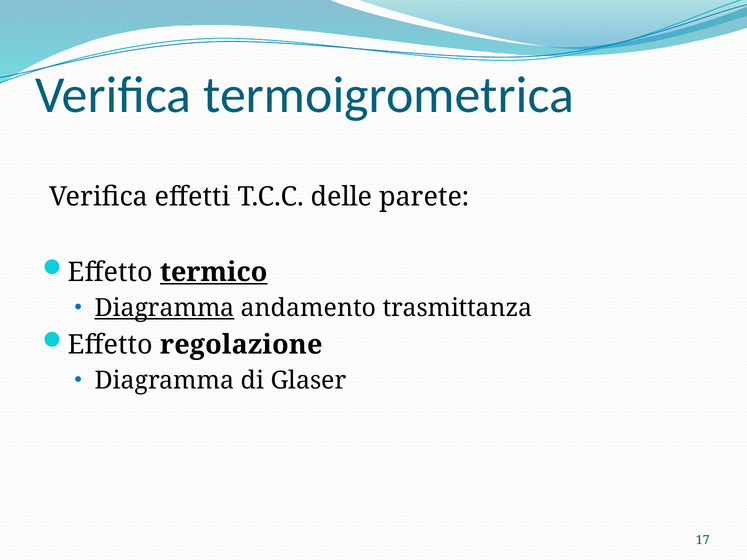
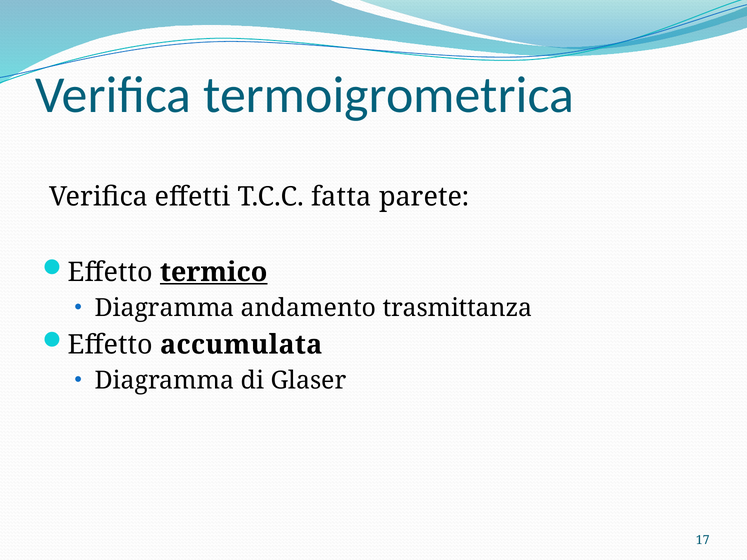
delle: delle -> fatta
Diagramma at (165, 308) underline: present -> none
regolazione: regolazione -> accumulata
